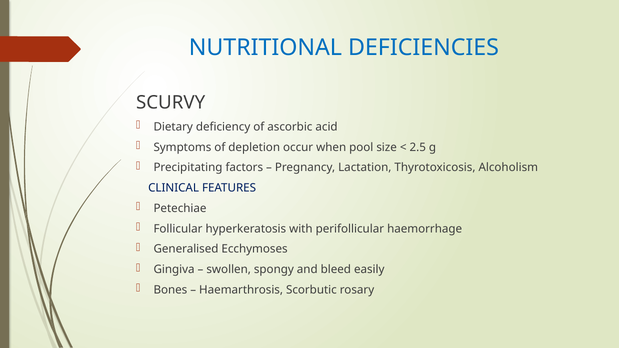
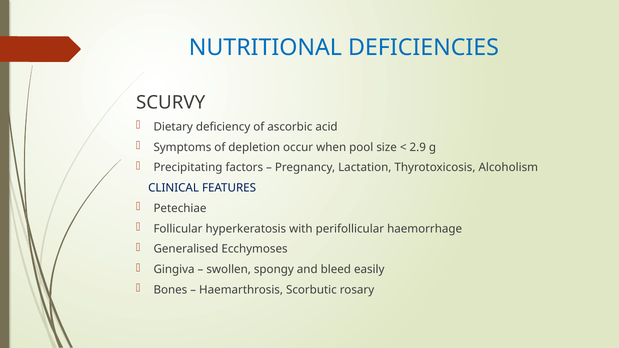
2.5: 2.5 -> 2.9
